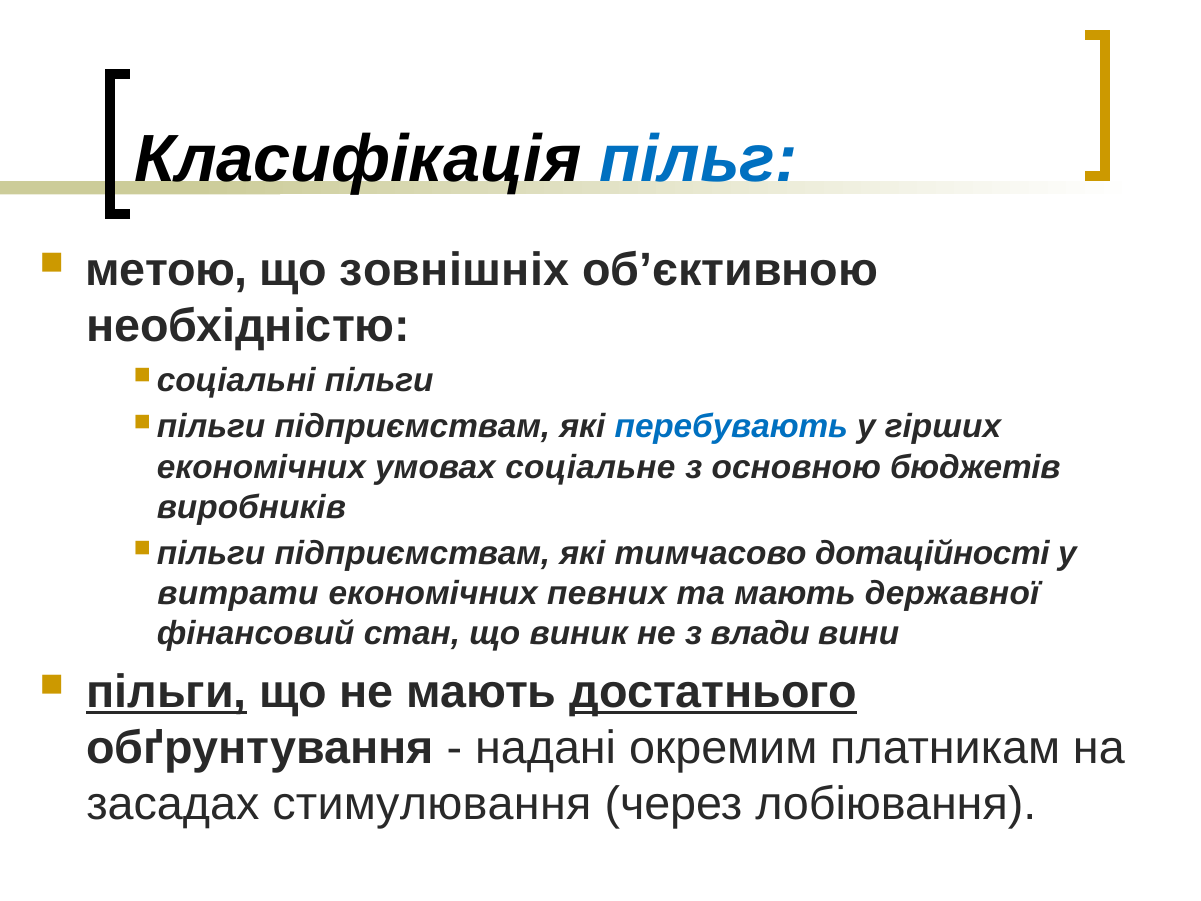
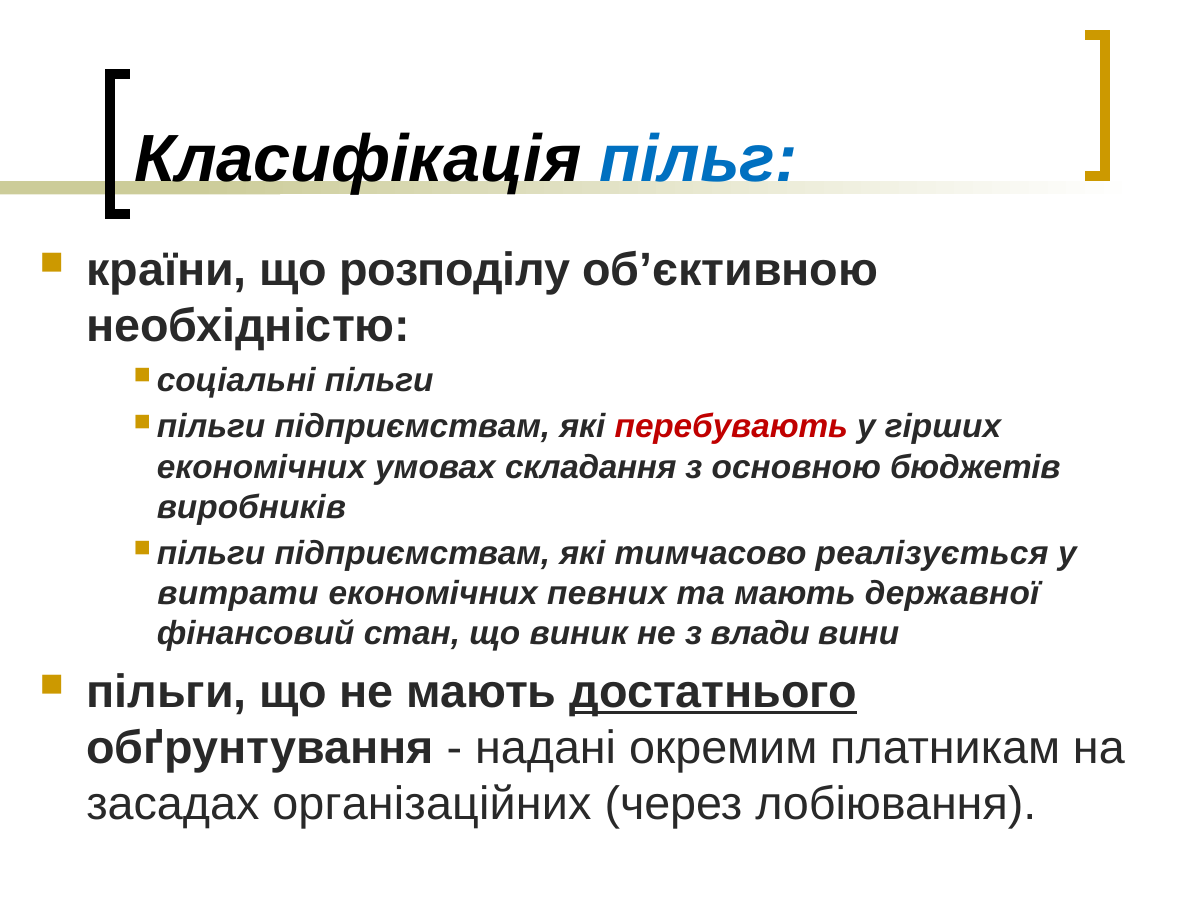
метою: метою -> країни
зовнішніх: зовнішніх -> розподілу
перебувають colour: blue -> red
соціальне: соціальне -> складання
дотаційності: дотаційності -> реалізується
пільги at (167, 692) underline: present -> none
стимулювання: стимулювання -> організаційних
